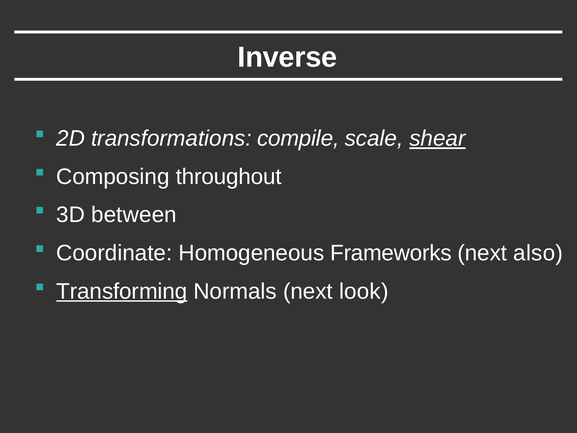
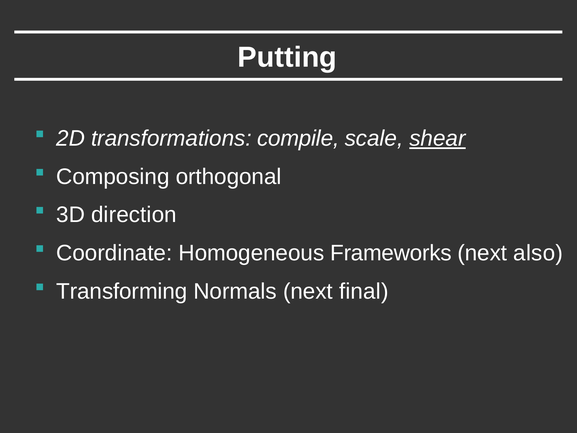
Inverse: Inverse -> Putting
throughout: throughout -> orthogonal
between: between -> direction
Transforming underline: present -> none
look: look -> final
